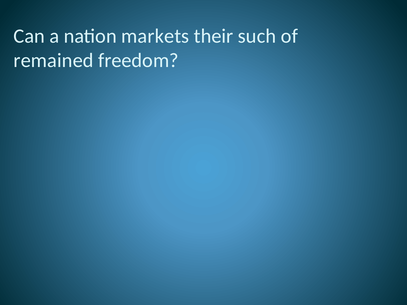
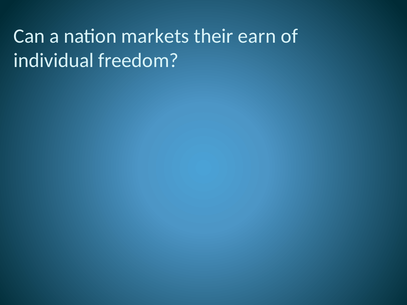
such: such -> earn
remained: remained -> individual
